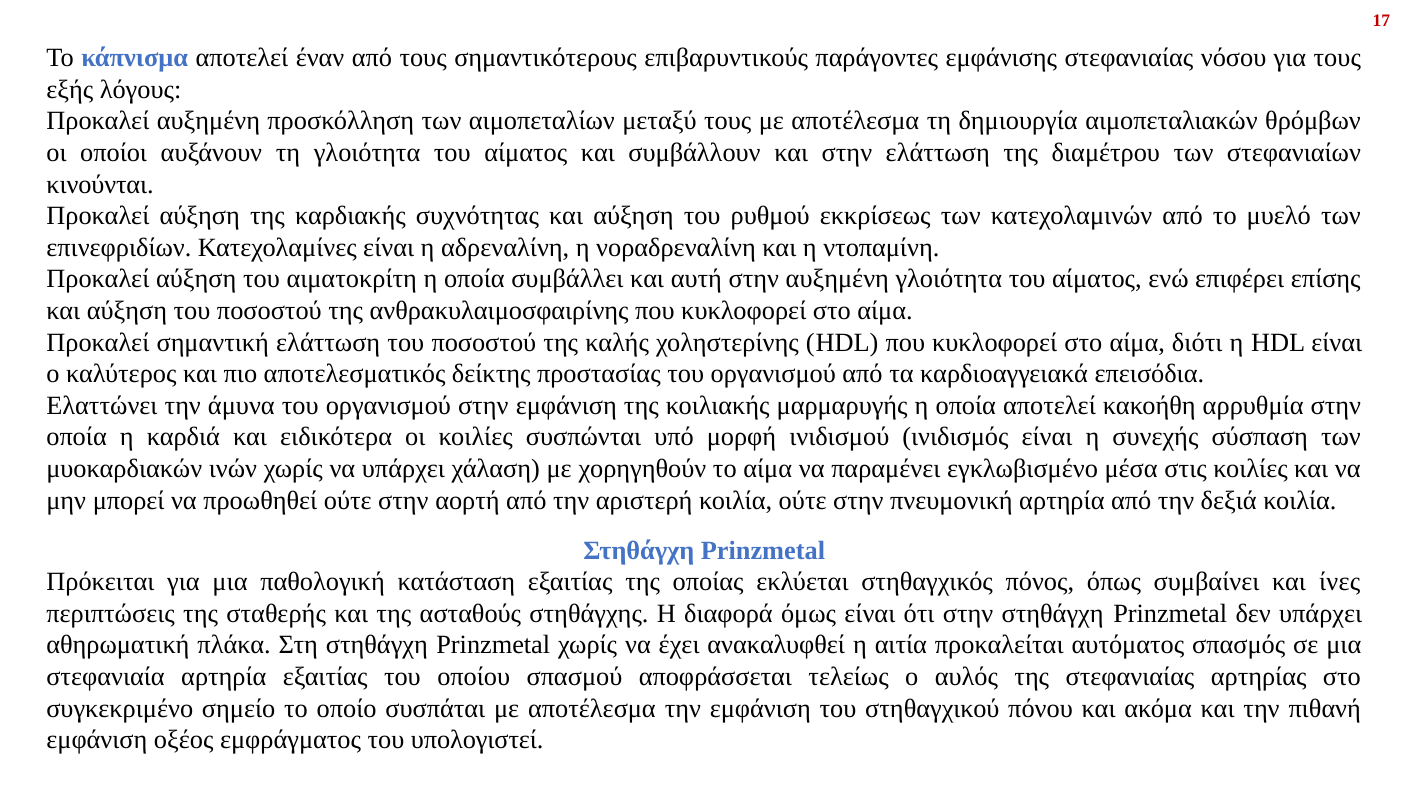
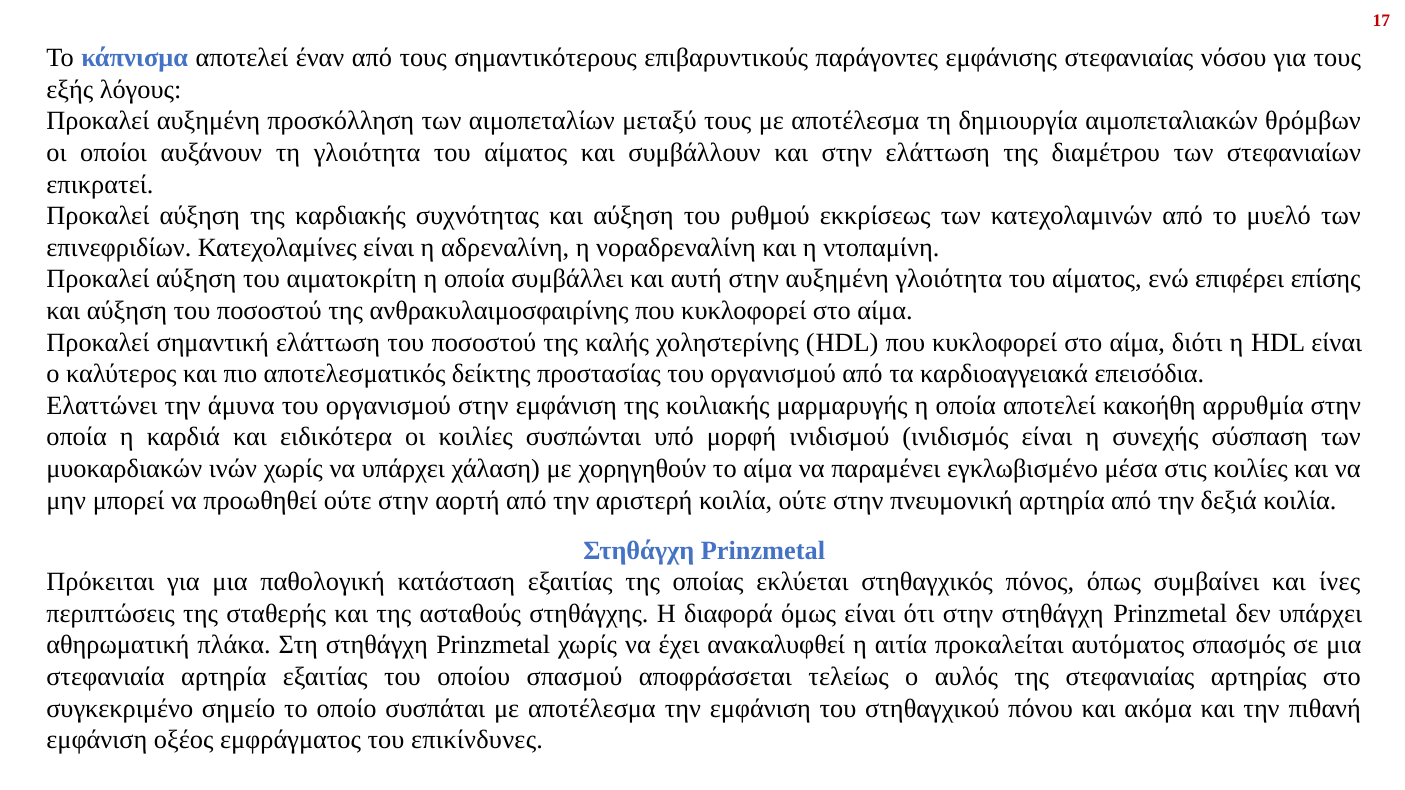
κινούνται: κινούνται -> επικρατεί
υπολογιστεί: υπολογιστεί -> επικίνδυνες
